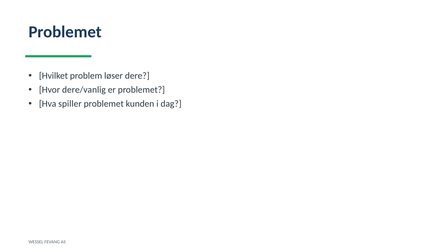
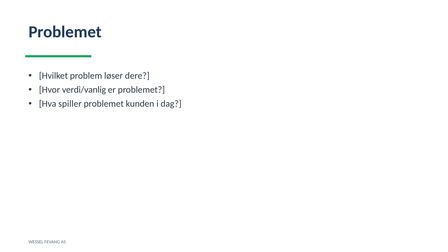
dere/vanlig: dere/vanlig -> verdi/vanlig
